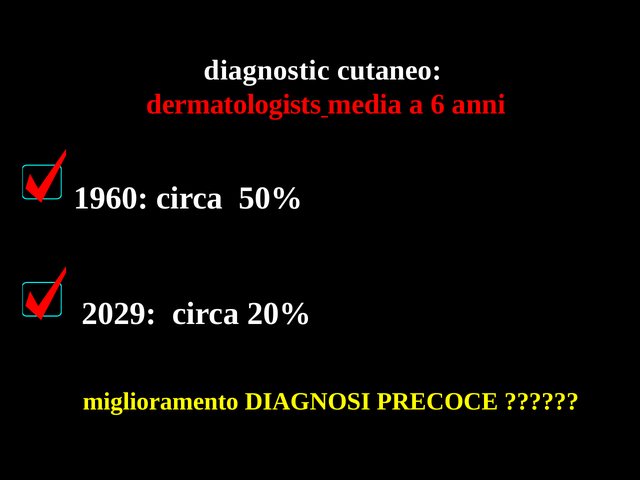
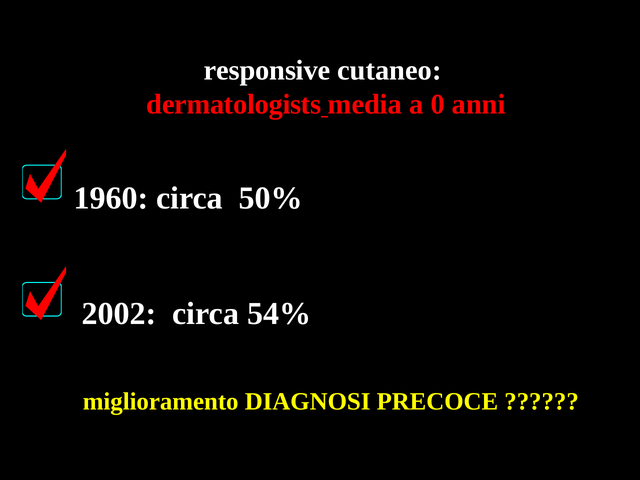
diagnostic: diagnostic -> responsive
6: 6 -> 0
2029: 2029 -> 2002
20%: 20% -> 54%
